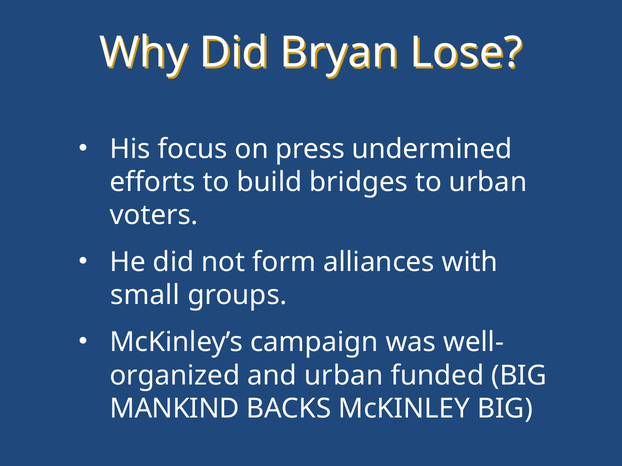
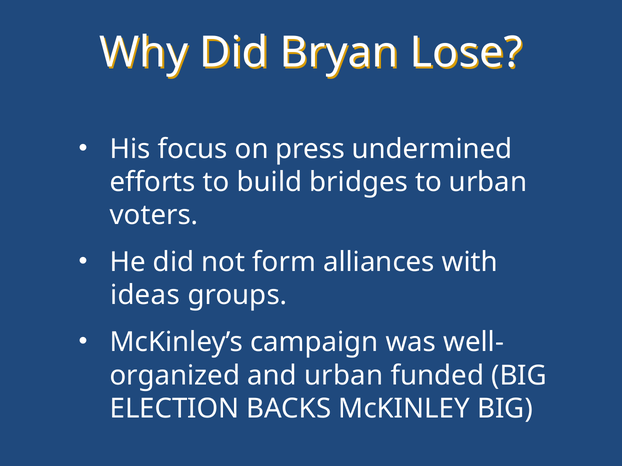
small: small -> ideas
MANKIND: MANKIND -> ELECTION
